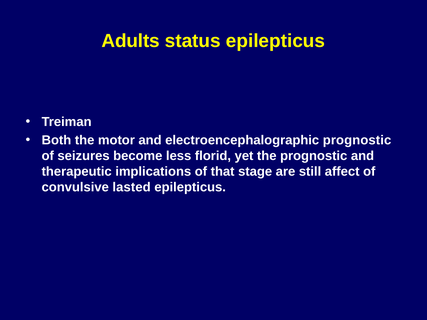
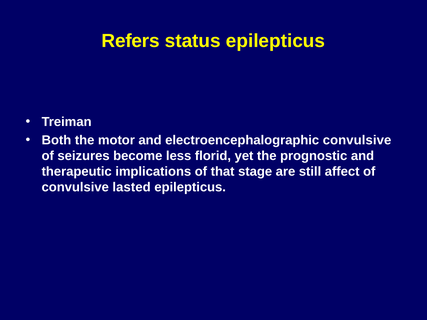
Adults: Adults -> Refers
electroencephalographic prognostic: prognostic -> convulsive
